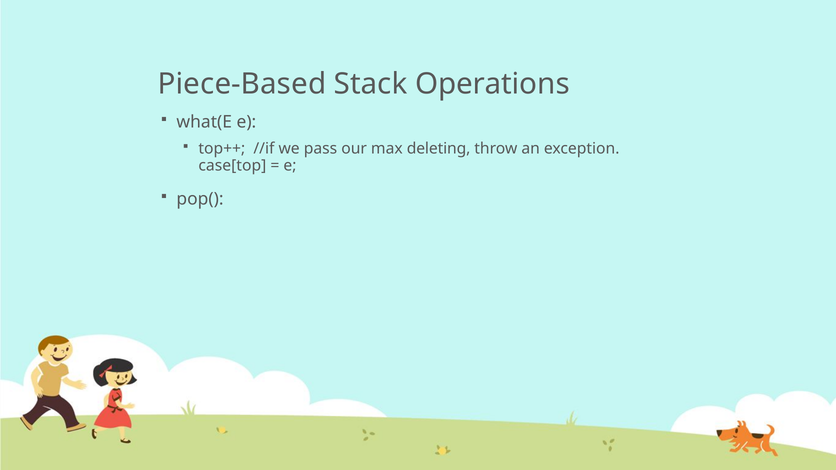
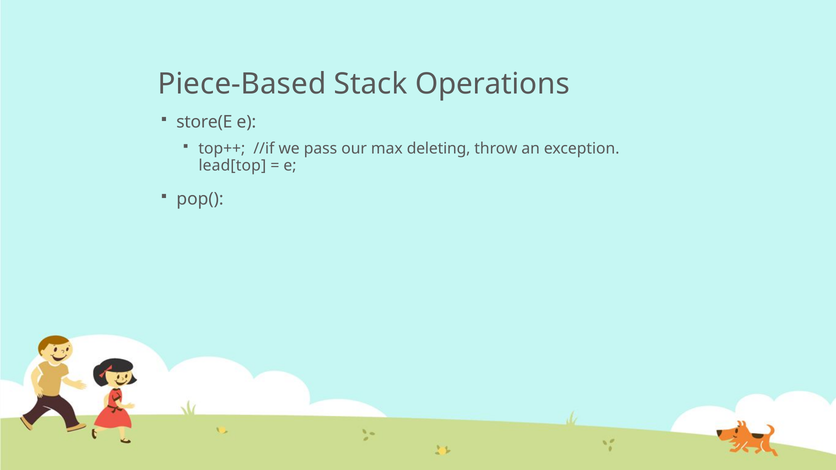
what(E: what(E -> store(E
case[top: case[top -> lead[top
